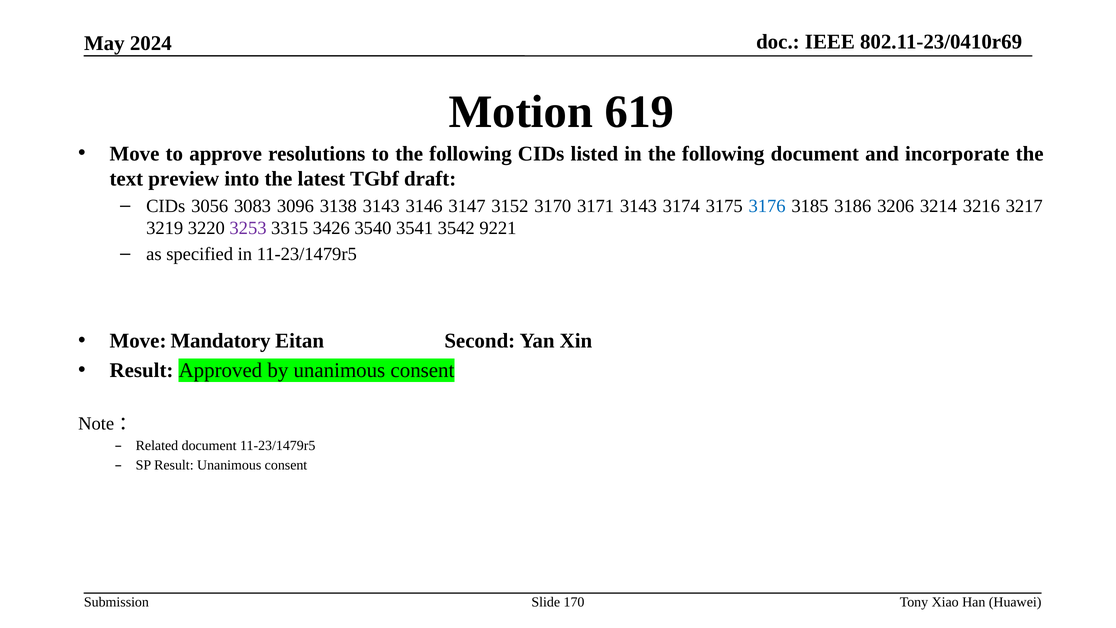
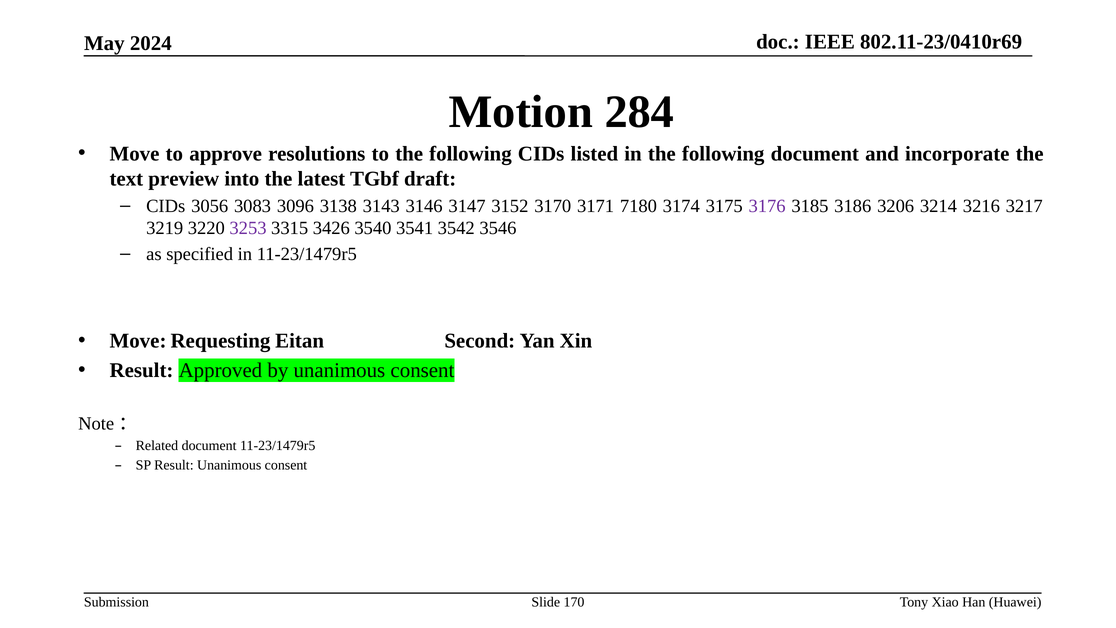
619: 619 -> 284
3171 3143: 3143 -> 7180
3176 colour: blue -> purple
9221: 9221 -> 3546
Mandatory: Mandatory -> Requesting
